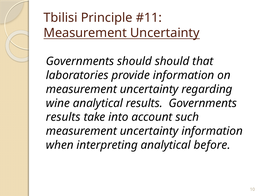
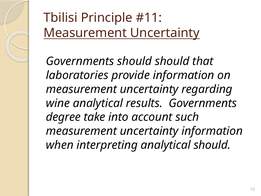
results at (63, 117): results -> degree
analytical before: before -> should
